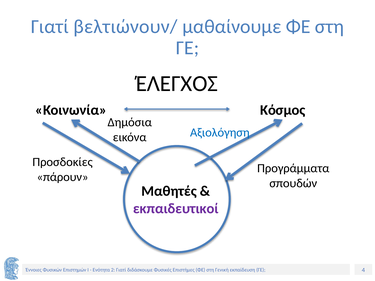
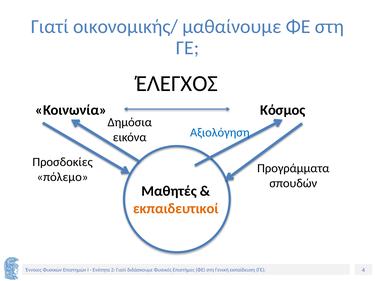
βελτιώνουν/: βελτιώνουν/ -> οικονομικής/
πάρουν: πάρουν -> πόλεμο
εκπαιδευτικοί colour: purple -> orange
